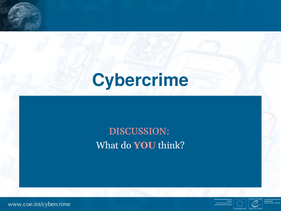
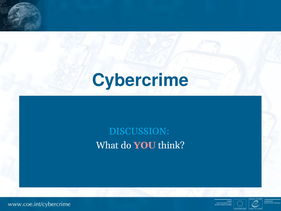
DISCUSSION colour: pink -> light blue
